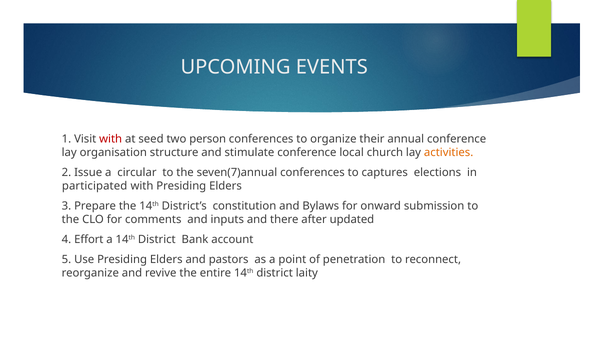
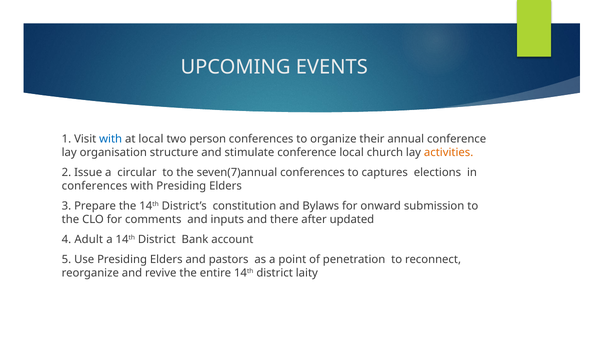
with at (111, 139) colour: red -> blue
at seed: seed -> local
participated at (95, 186): participated -> conferences
Effort: Effort -> Adult
